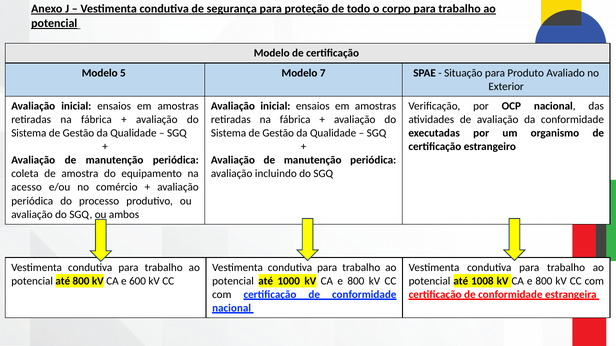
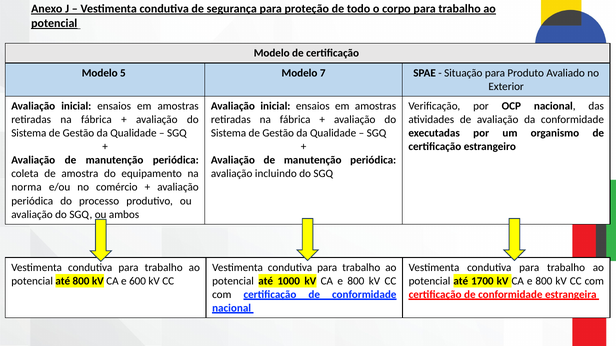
acesso: acesso -> norma
1008: 1008 -> 1700
